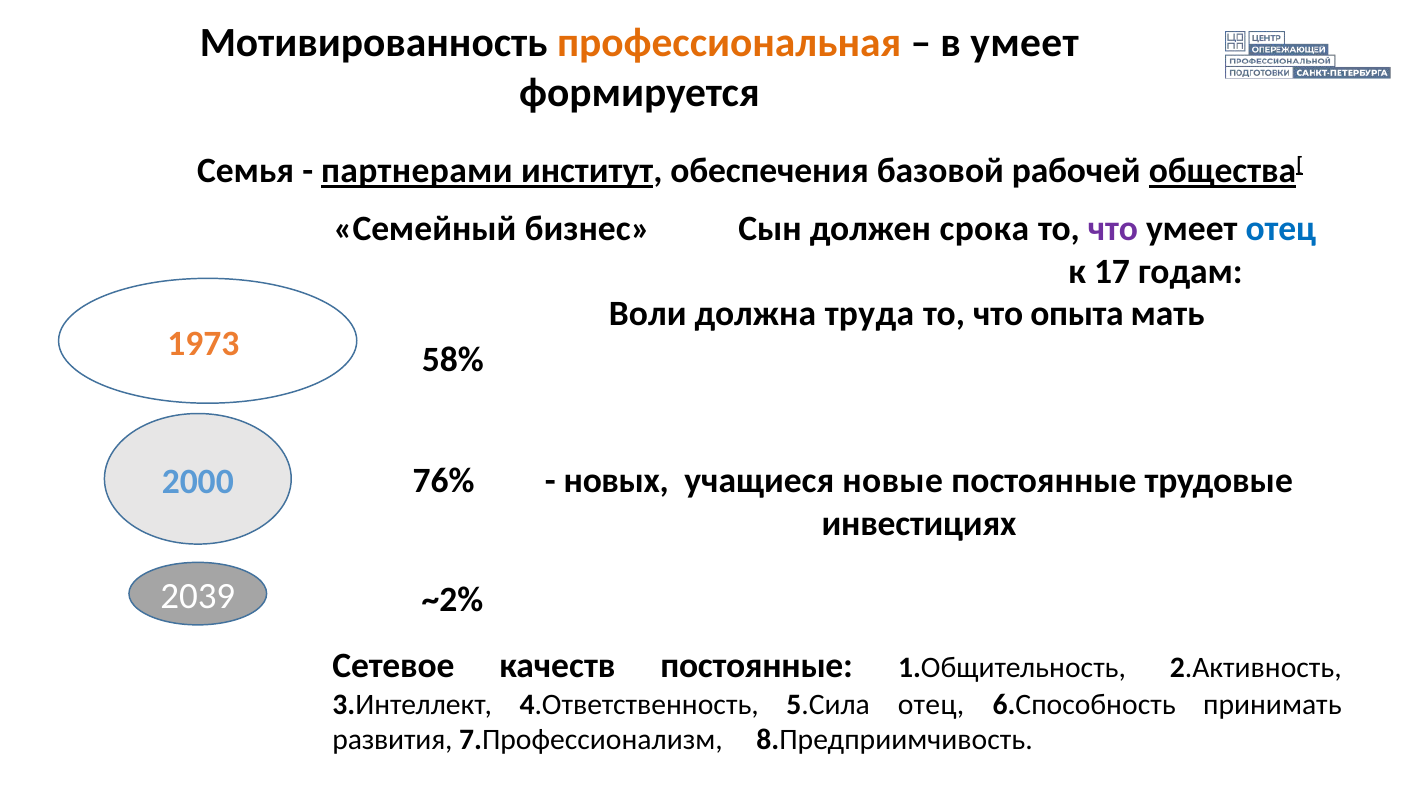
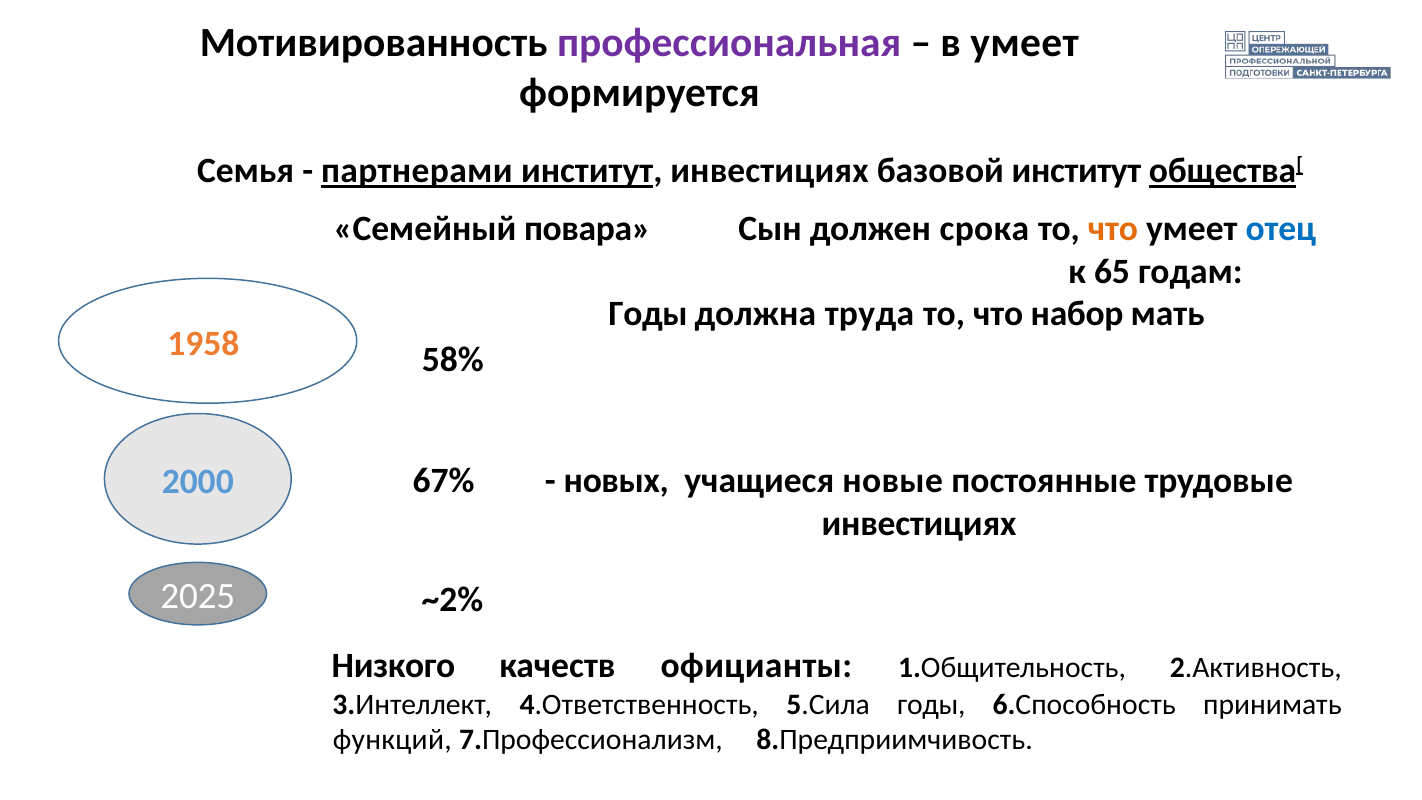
профессиональная colour: orange -> purple
институт обеспечения: обеспечения -> инвестициях
базовой рабочей: рабочей -> институт
бизнес: бизнес -> повара
что at (1113, 229) colour: purple -> orange
17: 17 -> 65
Воли at (648, 314): Воли -> Годы
опыта: опыта -> набор
1973: 1973 -> 1958
76%: 76% -> 67%
2039: 2039 -> 2025
Сетевое: Сетевое -> Низкого
качеств постоянные: постоянные -> официанты
5.Сила отец: отец -> годы
развития: развития -> функций
